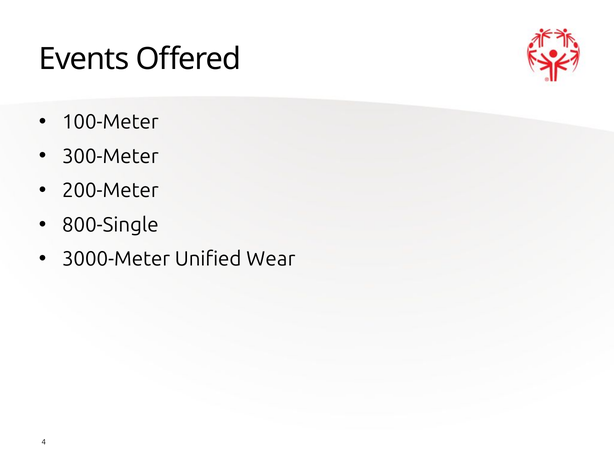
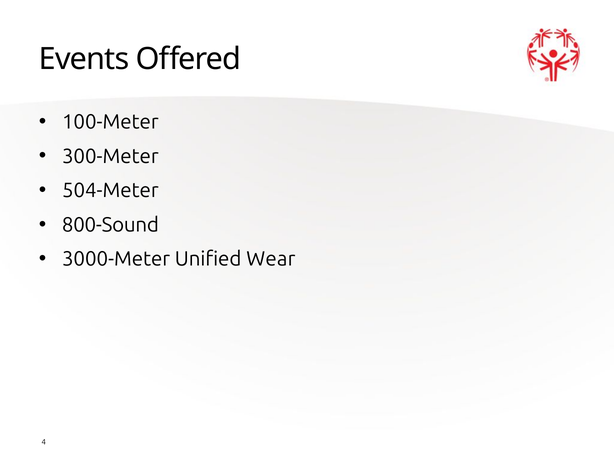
200-Meter: 200-Meter -> 504-Meter
800-Single: 800-Single -> 800-Sound
